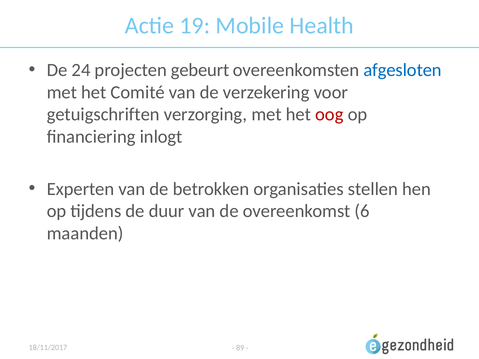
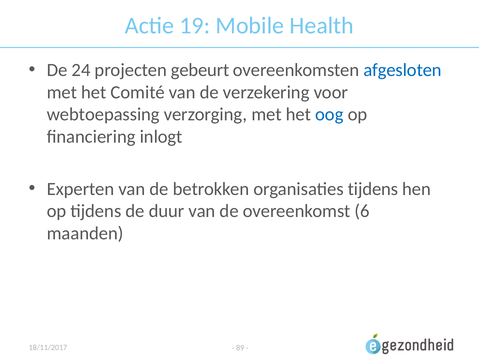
getuigschriften: getuigschriften -> webtoepassing
oog colour: red -> blue
organisaties stellen: stellen -> tijdens
